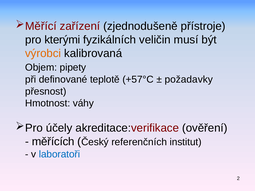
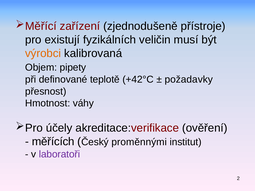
kterými: kterými -> existují
+57°C: +57°C -> +42°C
referenčních: referenčních -> proměnnými
laboratoři colour: blue -> purple
